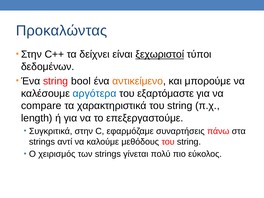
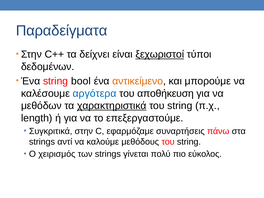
Προκαλώντας: Προκαλώντας -> Παραδείγματα
εξαρτόμαστε: εξαρτόμαστε -> αποθήκευση
compare: compare -> μεθόδων
χαρακτηριστικά underline: none -> present
